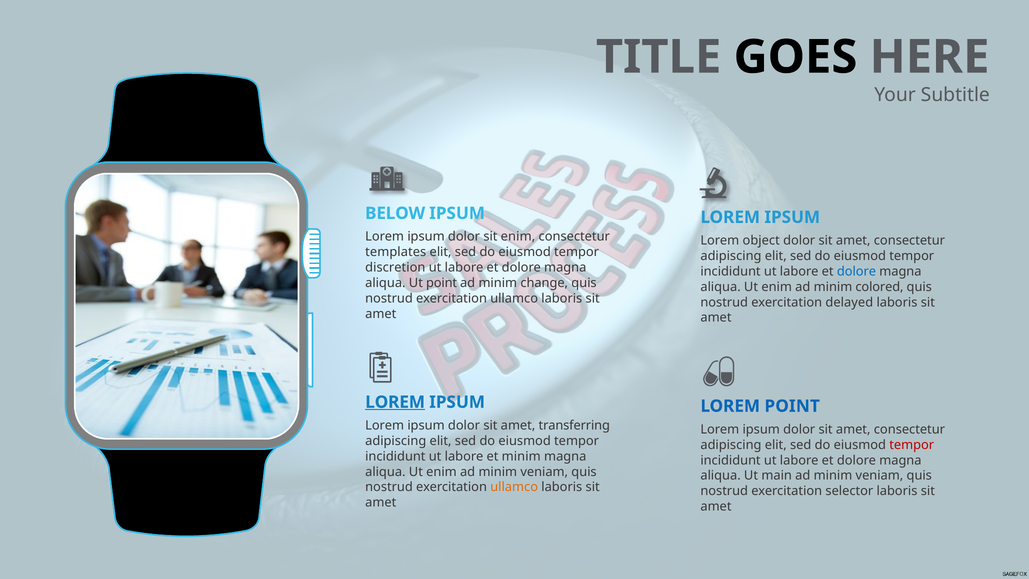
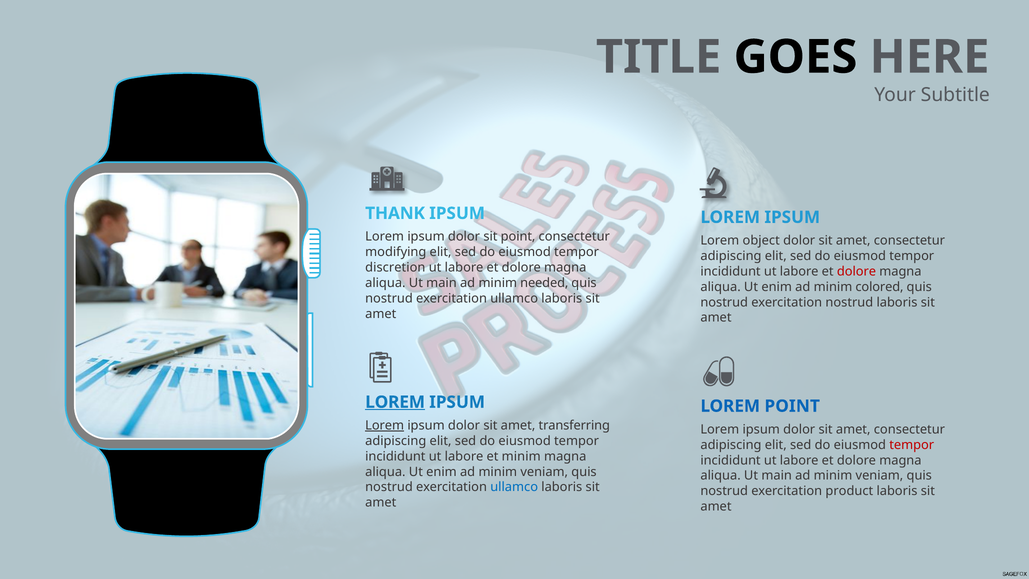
BELOW: BELOW -> THANK
sit enim: enim -> point
templates: templates -> modifying
dolore at (856, 271) colour: blue -> red
point at (442, 283): point -> main
change: change -> needed
exercitation delayed: delayed -> nostrud
Lorem at (385, 425) underline: none -> present
ullamco at (514, 487) colour: orange -> blue
selector: selector -> product
